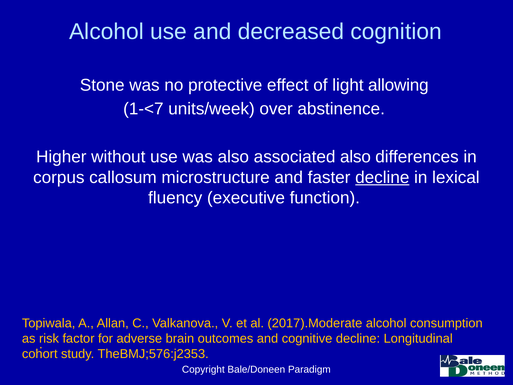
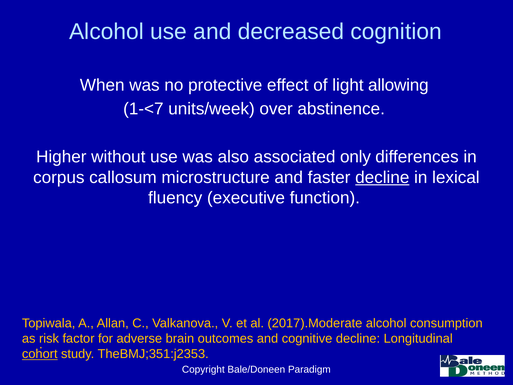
Stone: Stone -> When
associated also: also -> only
cohort underline: none -> present
TheBMJ;576:j2353: TheBMJ;576:j2353 -> TheBMJ;351:j2353
